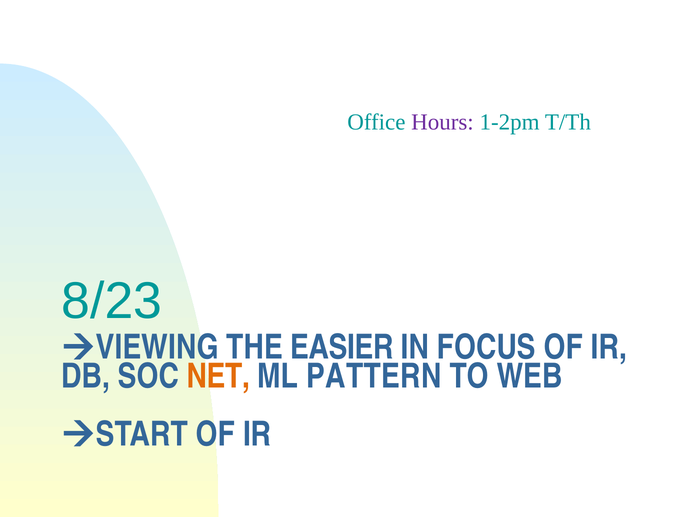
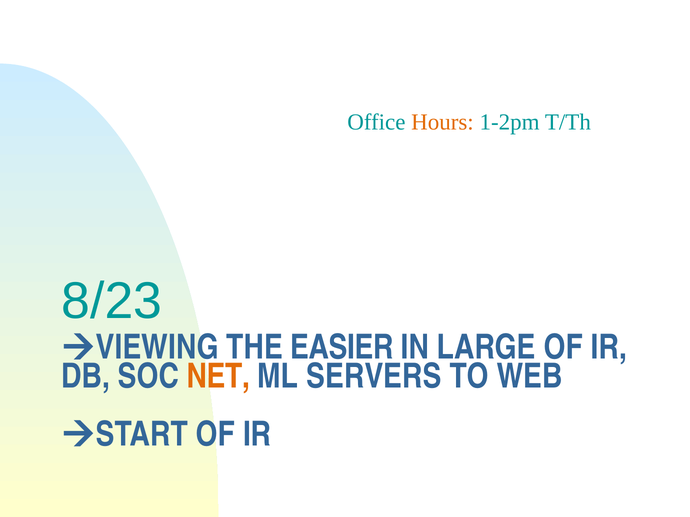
Hours colour: purple -> orange
FOCUS: FOCUS -> LARGE
PATTERN: PATTERN -> SERVERS
